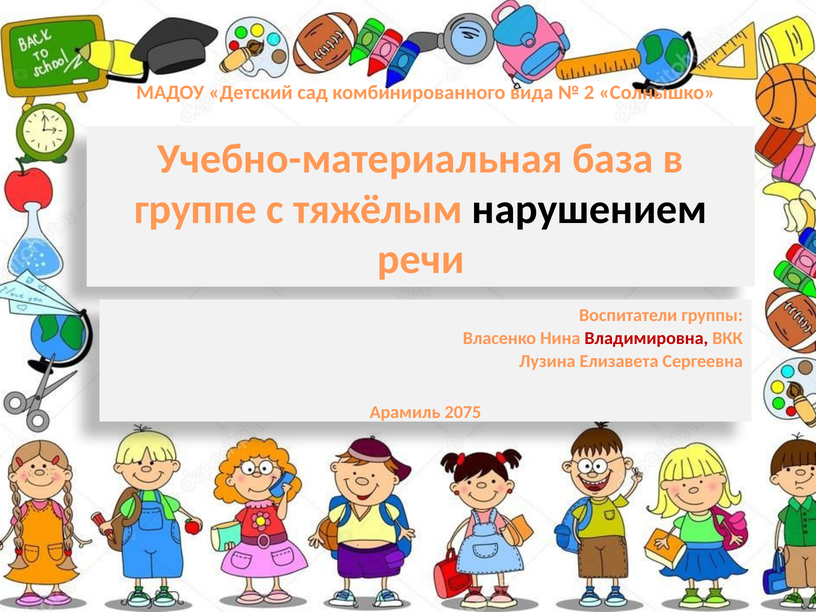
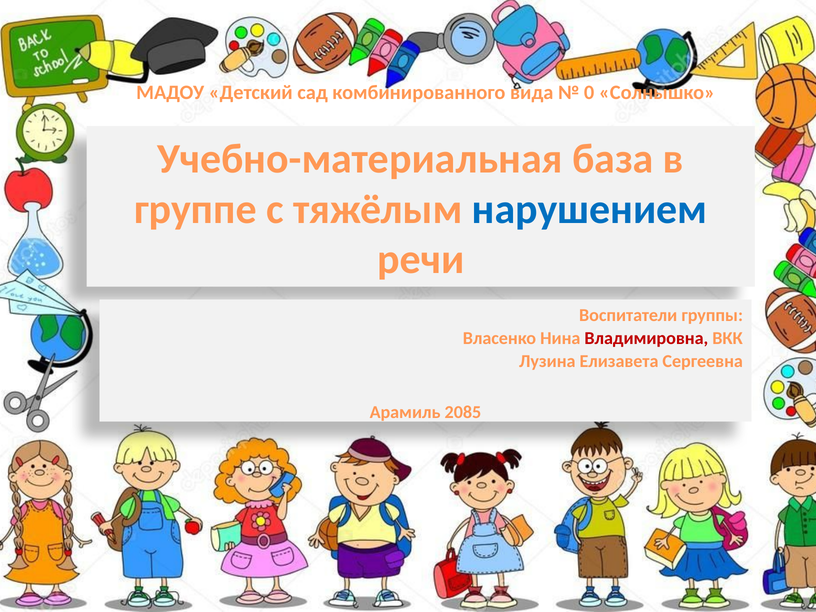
2: 2 -> 0
нарушением colour: black -> blue
2075: 2075 -> 2085
